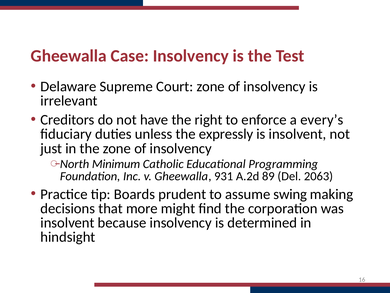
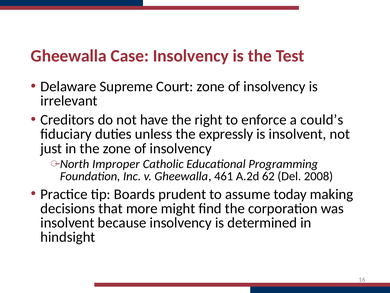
every’s: every’s -> could’s
Minimum: Minimum -> Improper
931: 931 -> 461
89: 89 -> 62
2063: 2063 -> 2008
swing: swing -> today
